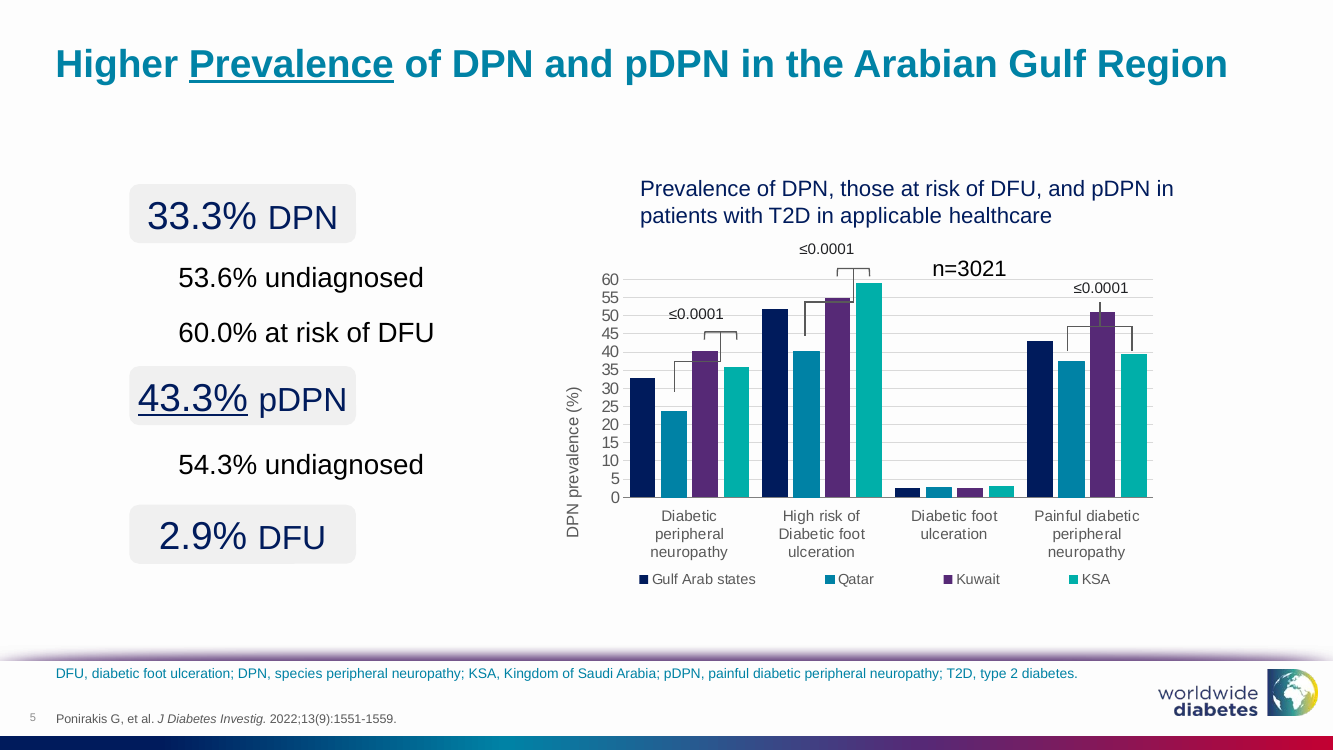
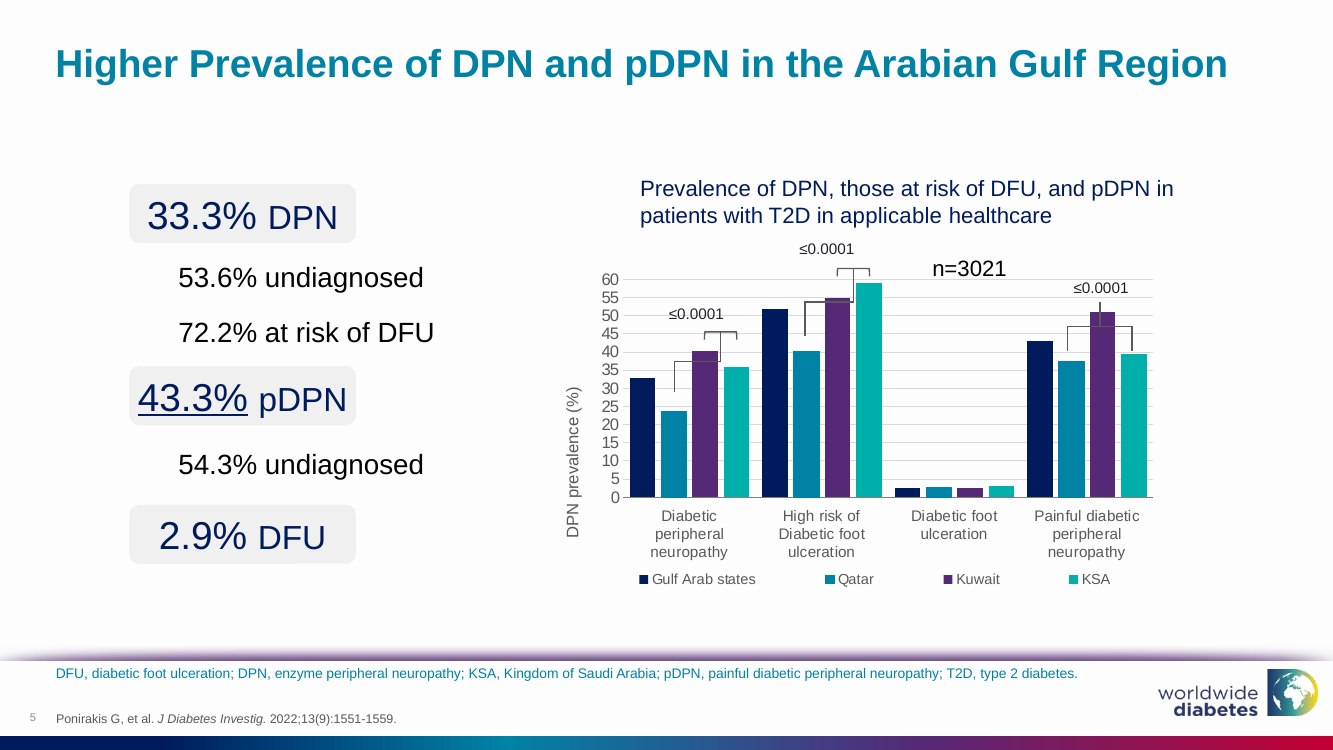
Prevalence at (291, 65) underline: present -> none
60.0%: 60.0% -> 72.2%
species: species -> enzyme
